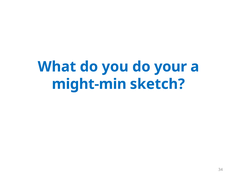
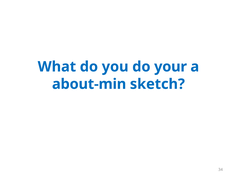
might-min: might-min -> about-min
